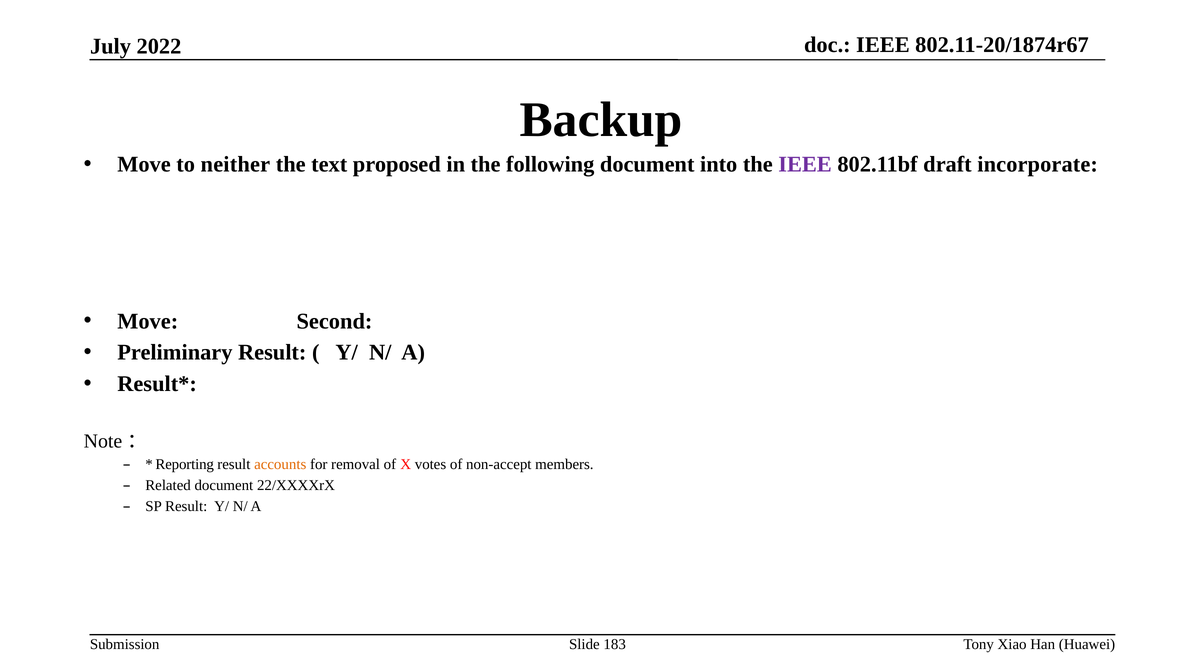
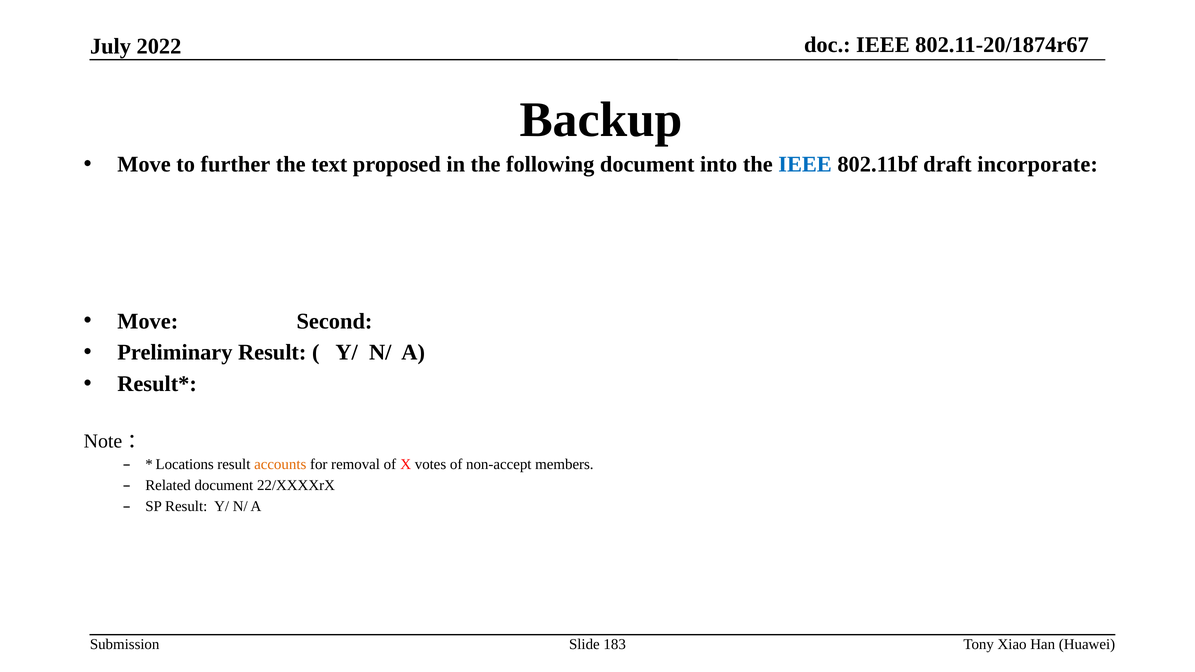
neither: neither -> further
IEEE at (805, 164) colour: purple -> blue
Reporting: Reporting -> Locations
